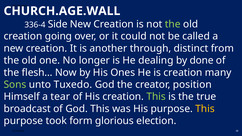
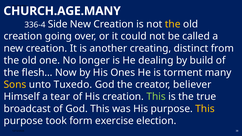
CHURCH.AGE.WALL: CHURCH.AGE.WALL -> CHURCH.AGE.MANY
the at (173, 24) colour: light green -> yellow
through: through -> creating
done: done -> build
is creation: creation -> torment
Sons colour: light green -> yellow
position: position -> believer
glorious: glorious -> exercise
